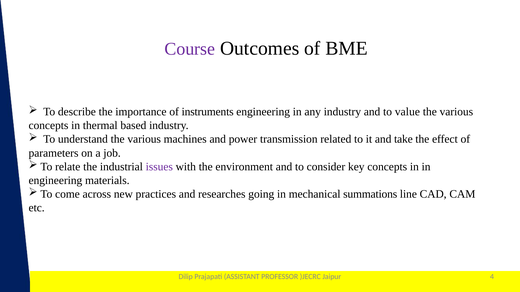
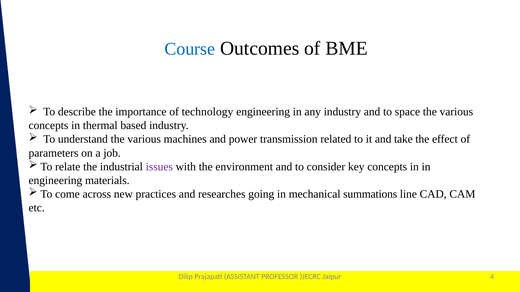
Course colour: purple -> blue
instruments: instruments -> technology
value: value -> space
